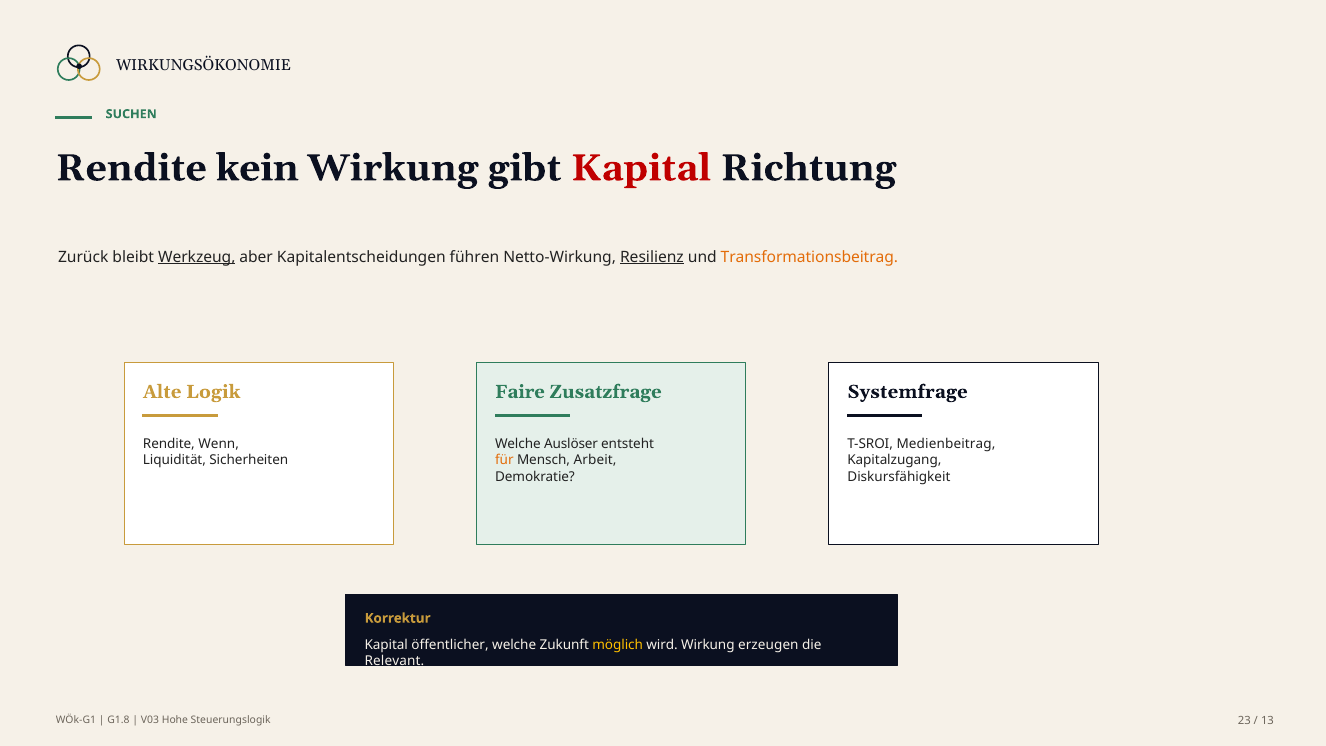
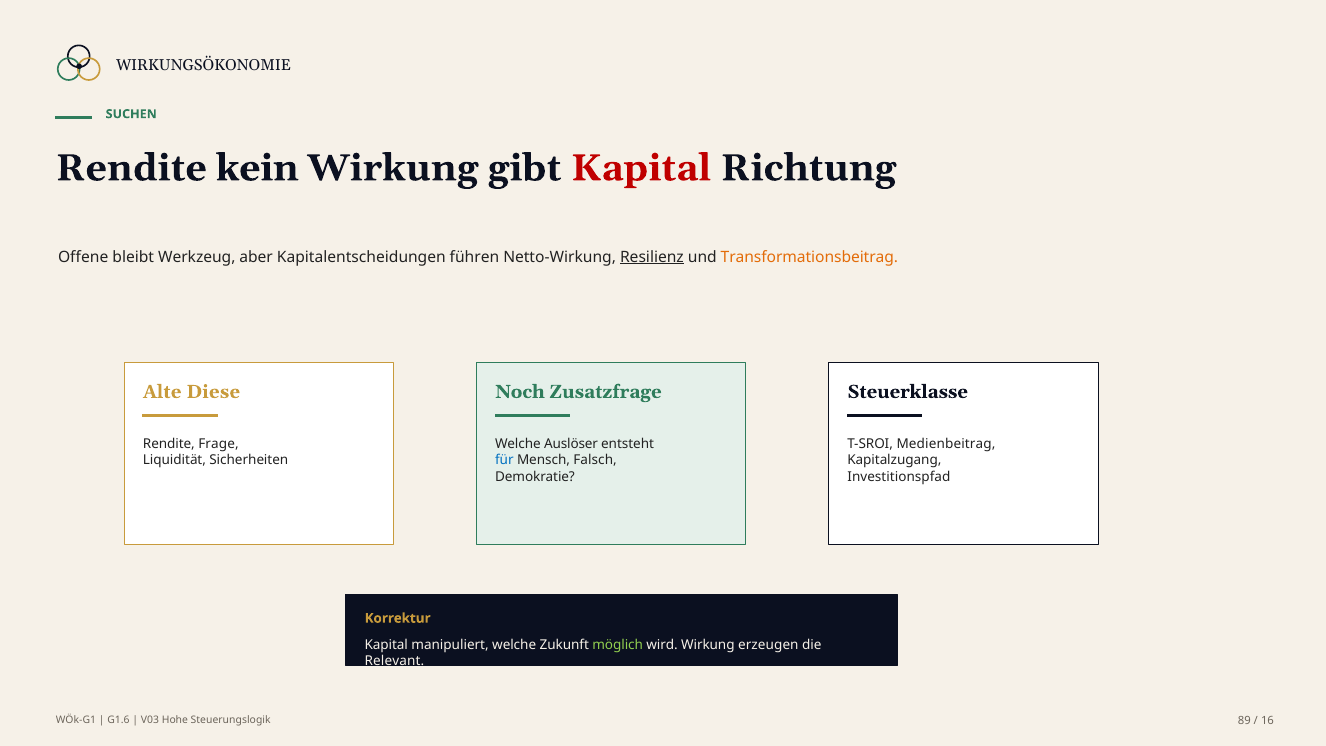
Zurück: Zurück -> Offene
Werkzeug underline: present -> none
Logik: Logik -> Diese
Faire: Faire -> Noch
Systemfrage: Systemfrage -> Steuerklasse
Wenn: Wenn -> Frage
für colour: orange -> blue
Arbeit: Arbeit -> Falsch
Diskursfähigkeit: Diskursfähigkeit -> Investitionspfad
öffentlicher: öffentlicher -> manipuliert
möglich colour: yellow -> light green
G1.8: G1.8 -> G1.6
23: 23 -> 89
13: 13 -> 16
